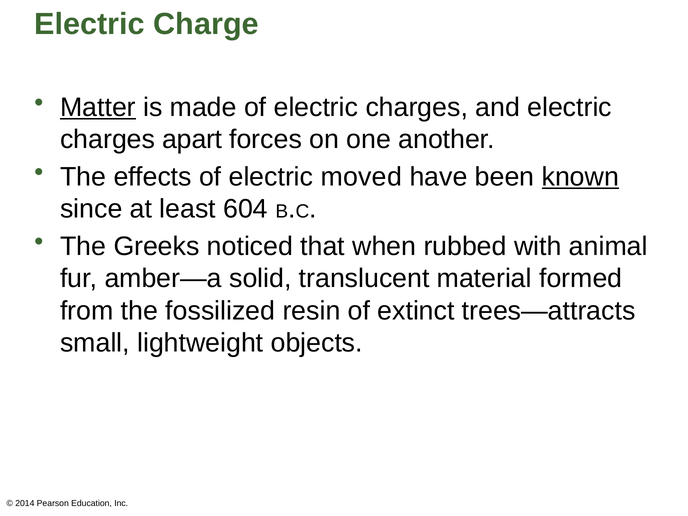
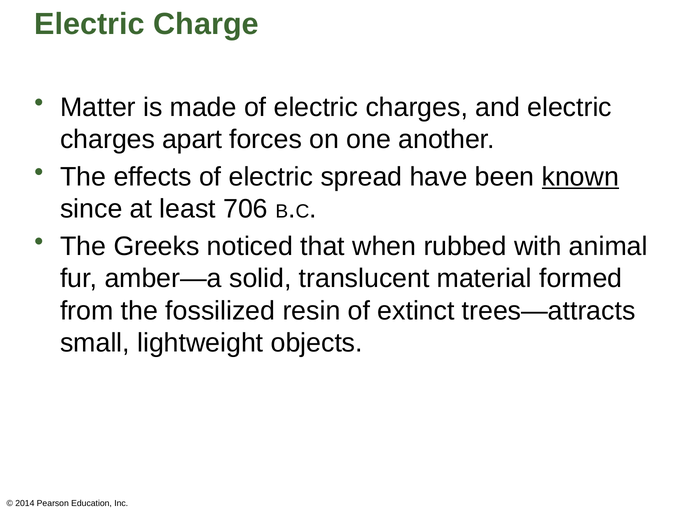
Matter underline: present -> none
moved: moved -> spread
604: 604 -> 706
